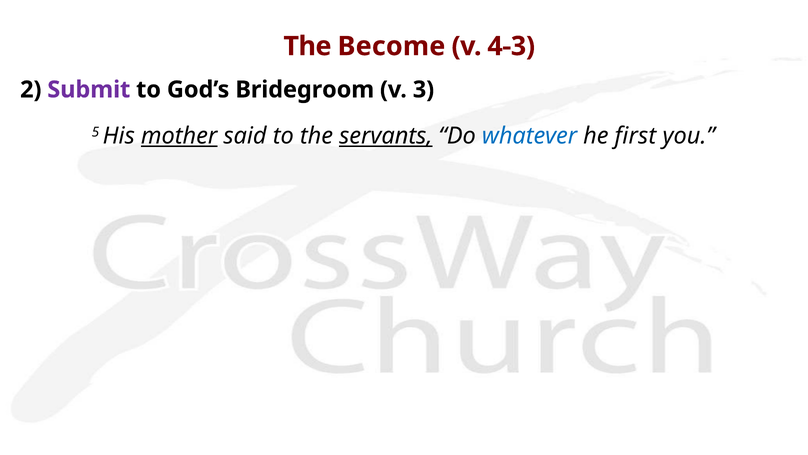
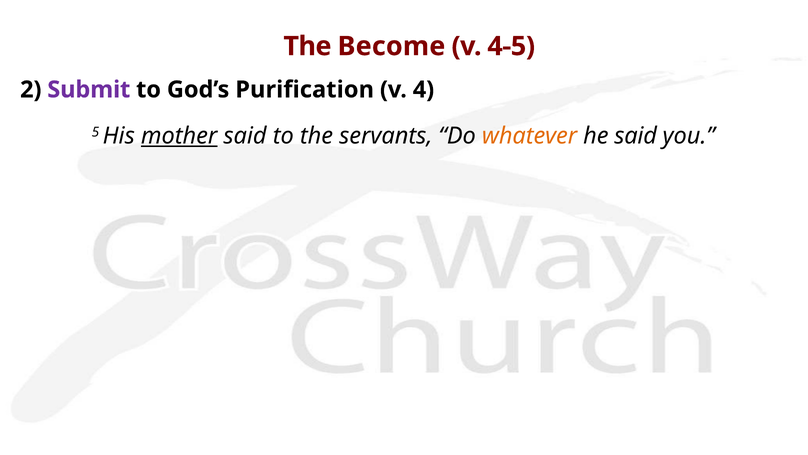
4-3: 4-3 -> 4-5
Bridegroom: Bridegroom -> Purification
3: 3 -> 4
servants underline: present -> none
whatever colour: blue -> orange
he first: first -> said
